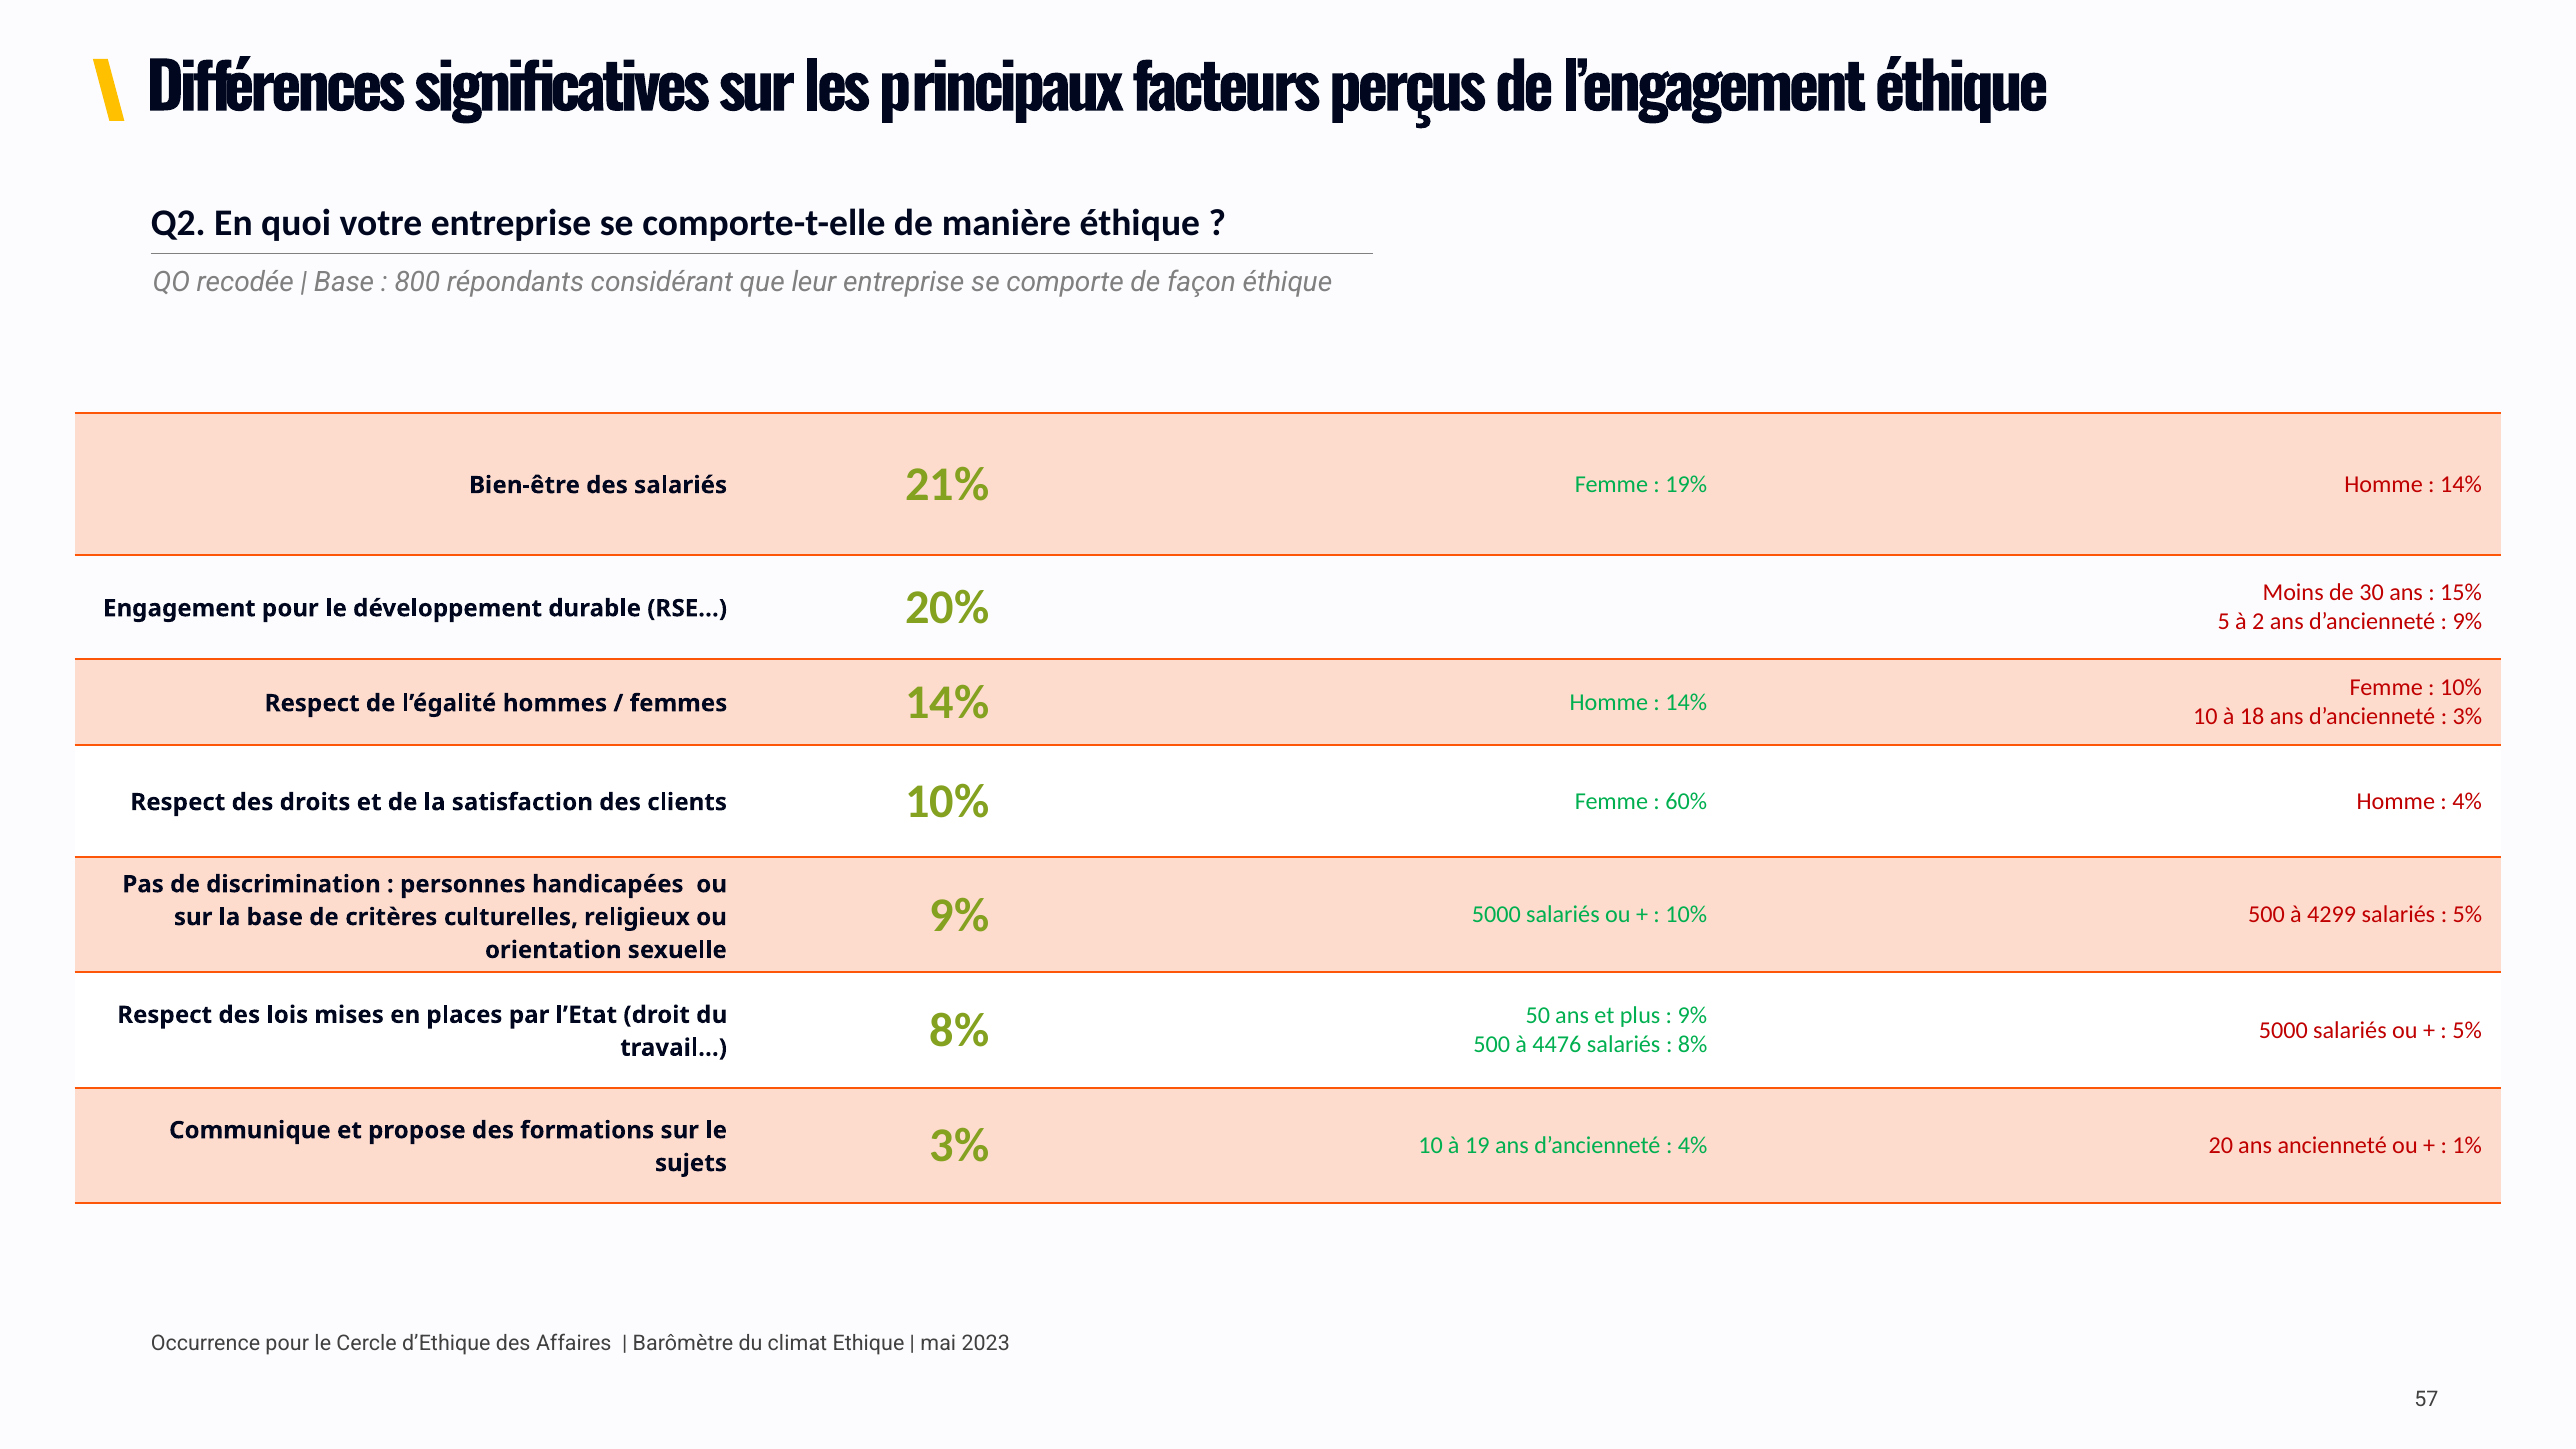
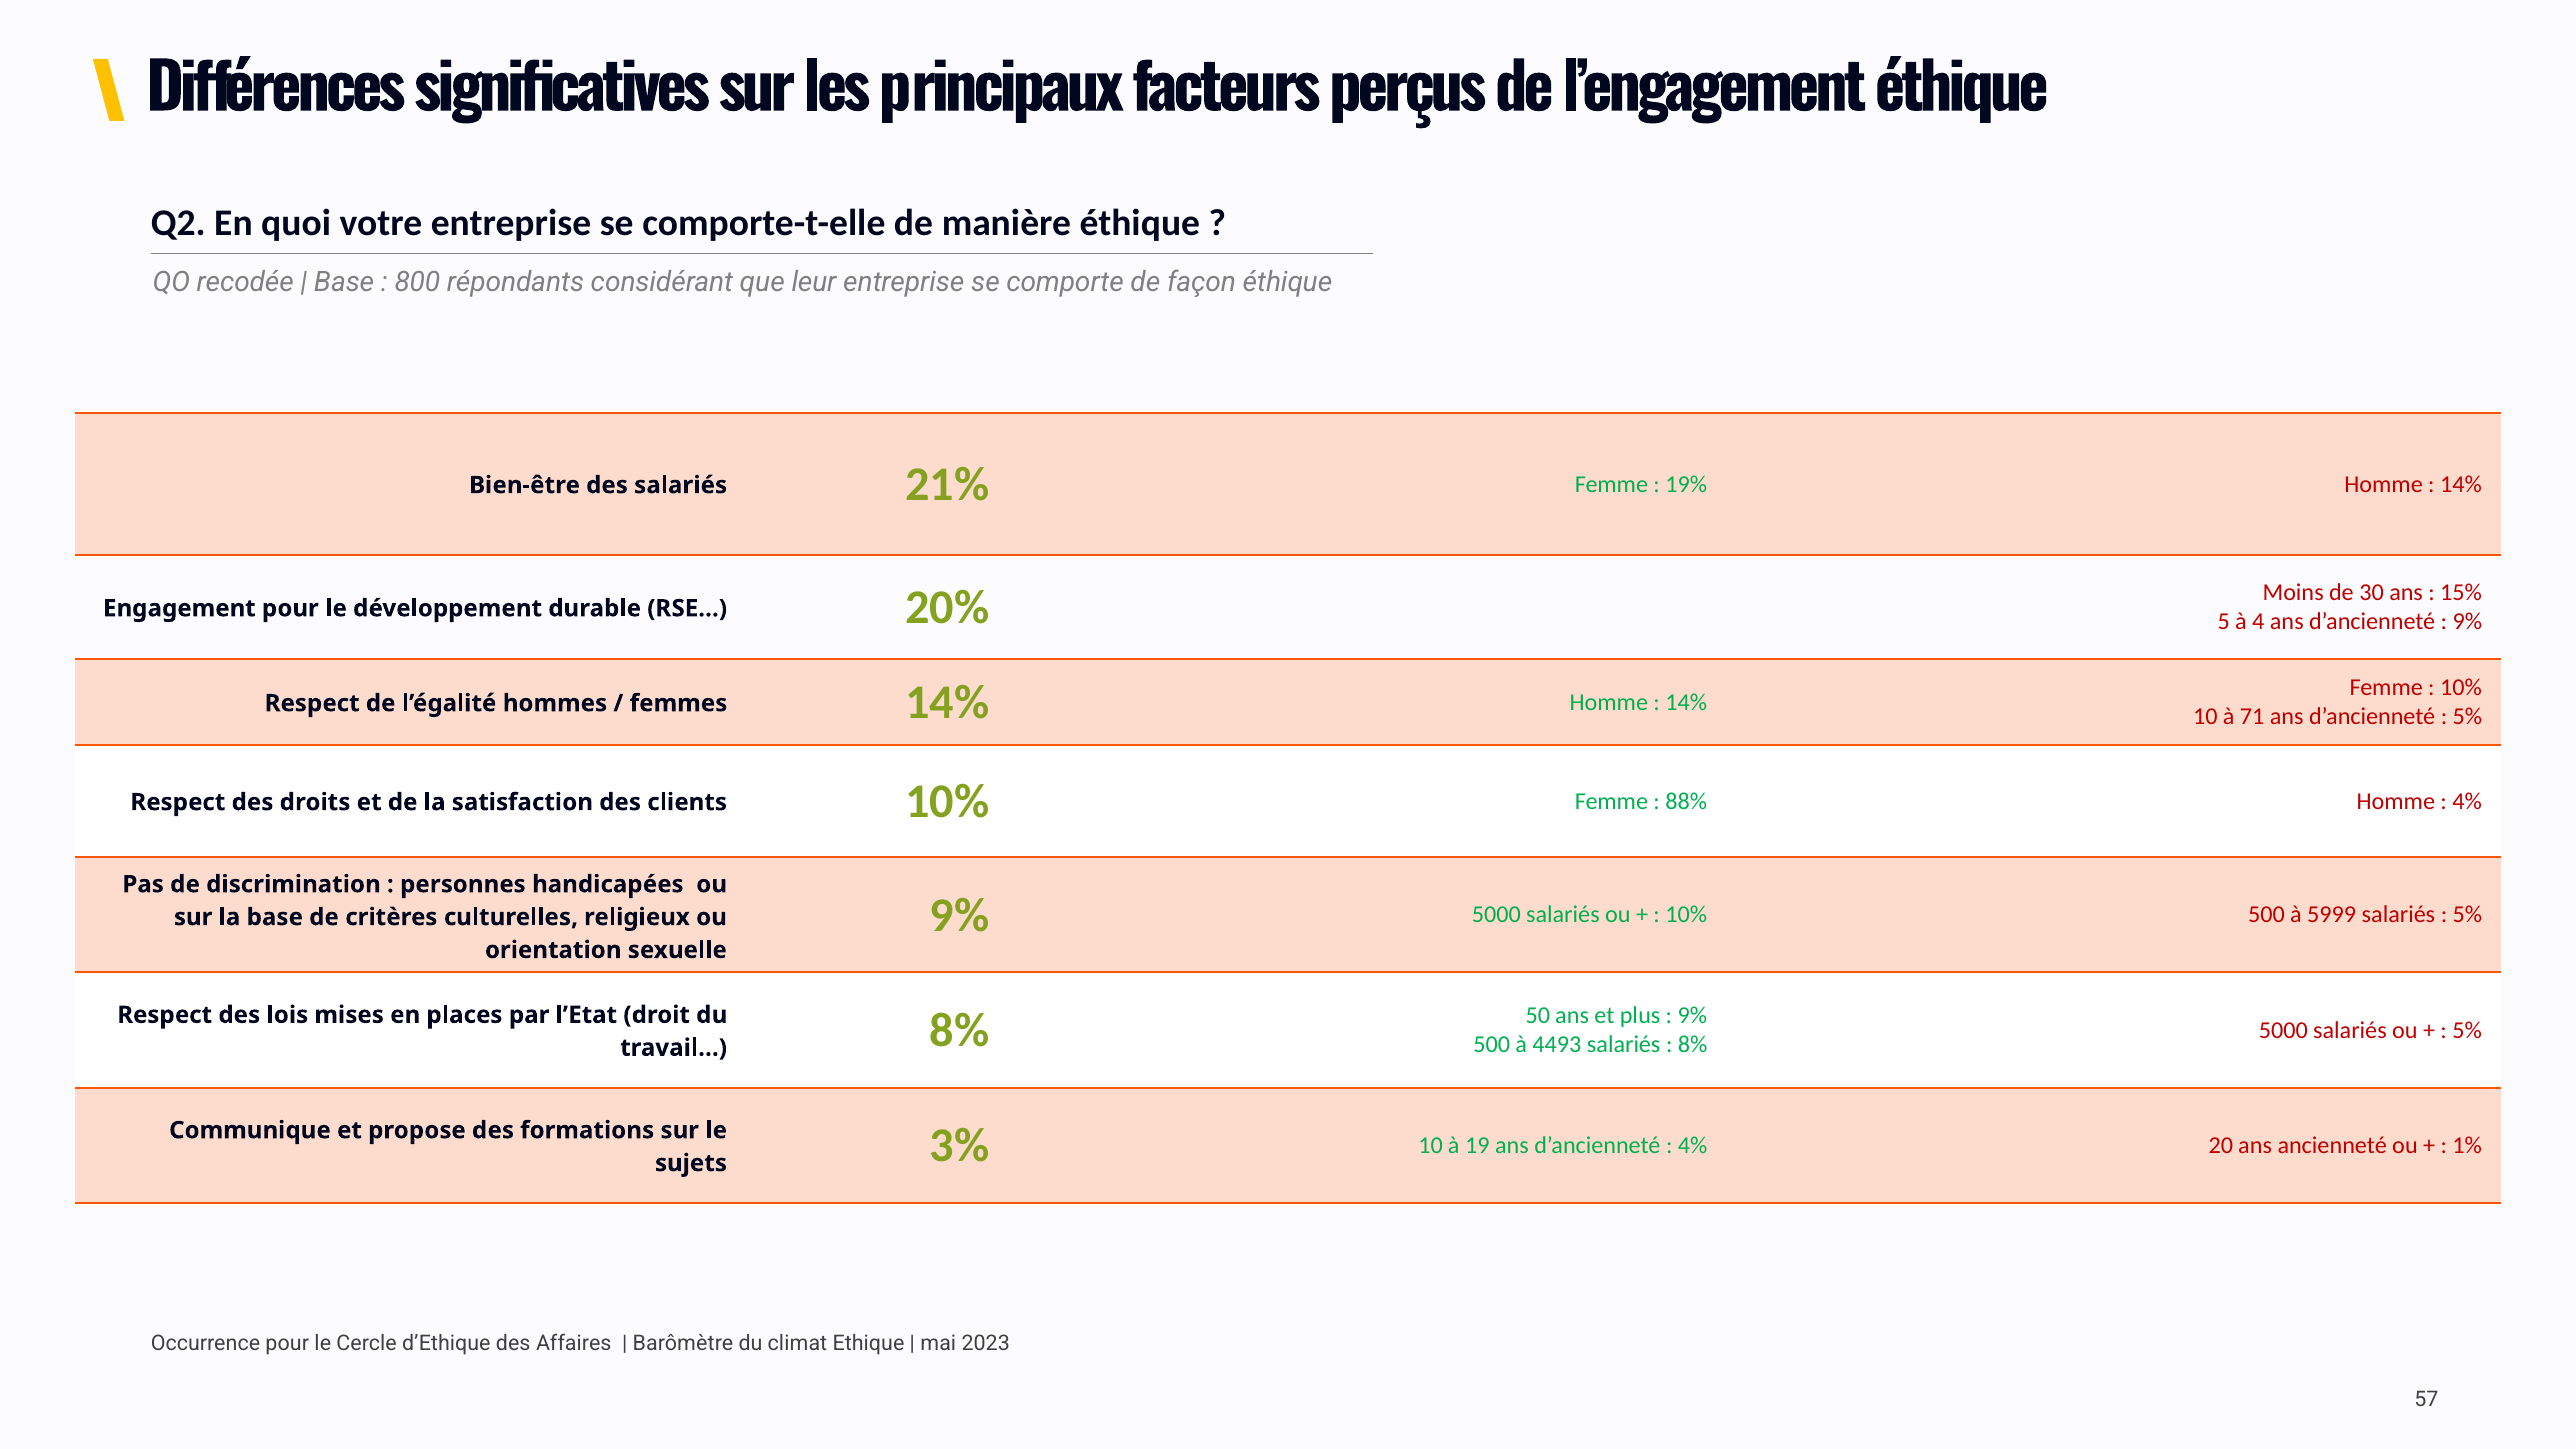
2: 2 -> 4
18: 18 -> 71
3% at (2467, 717): 3% -> 5%
60%: 60% -> 88%
4299: 4299 -> 5999
4476: 4476 -> 4493
